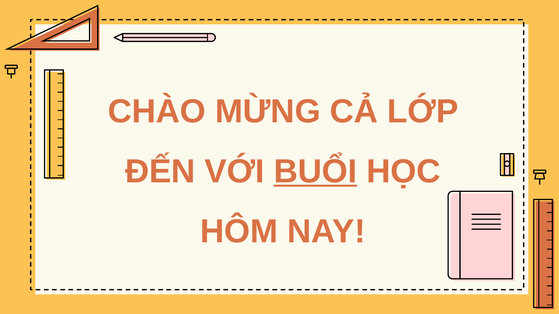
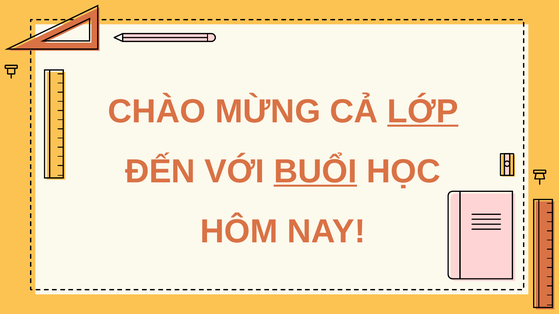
LỚP underline: none -> present
